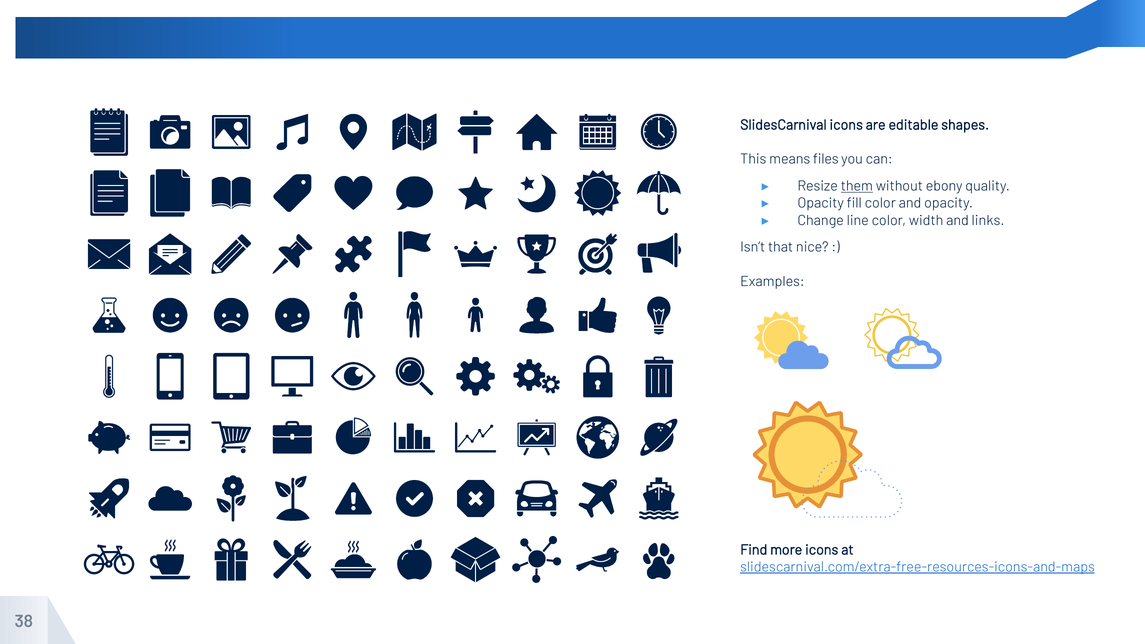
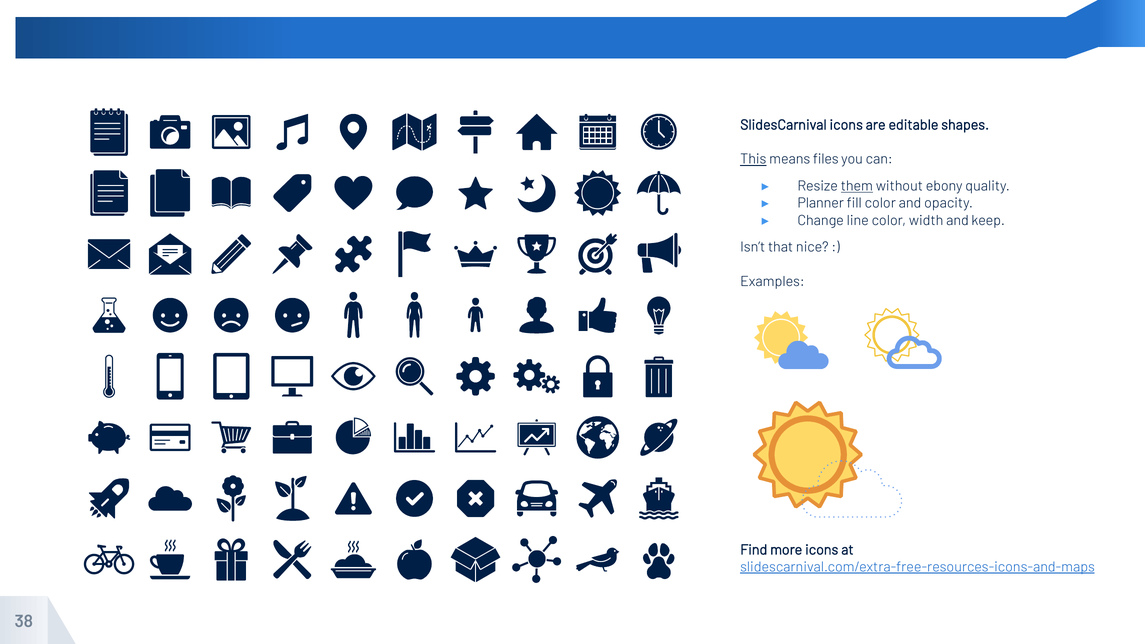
This underline: none -> present
Opacity at (821, 203): Opacity -> Planner
links: links -> keep
